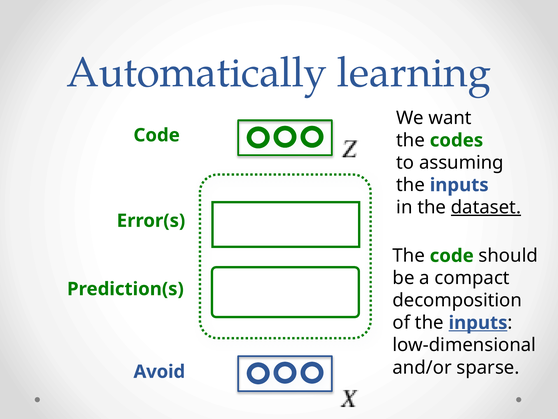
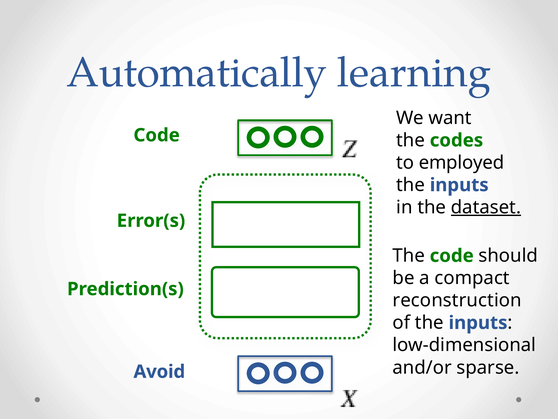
assuming: assuming -> employed
decomposition: decomposition -> reconstruction
inputs at (478, 322) underline: present -> none
